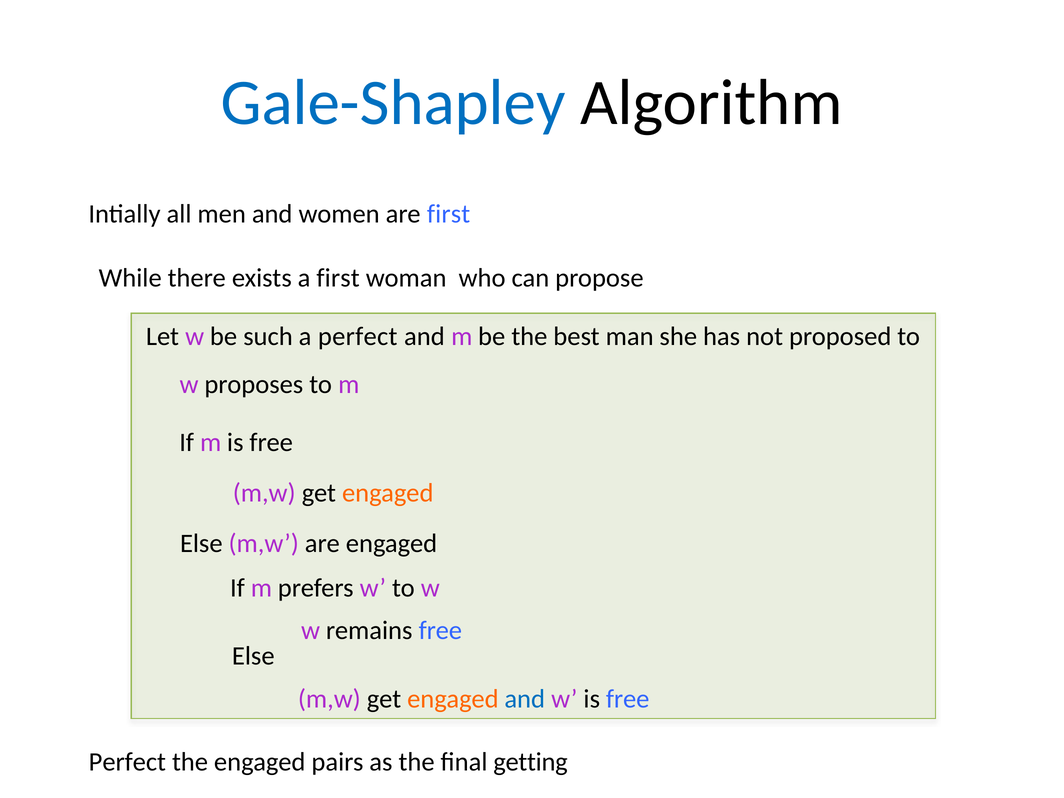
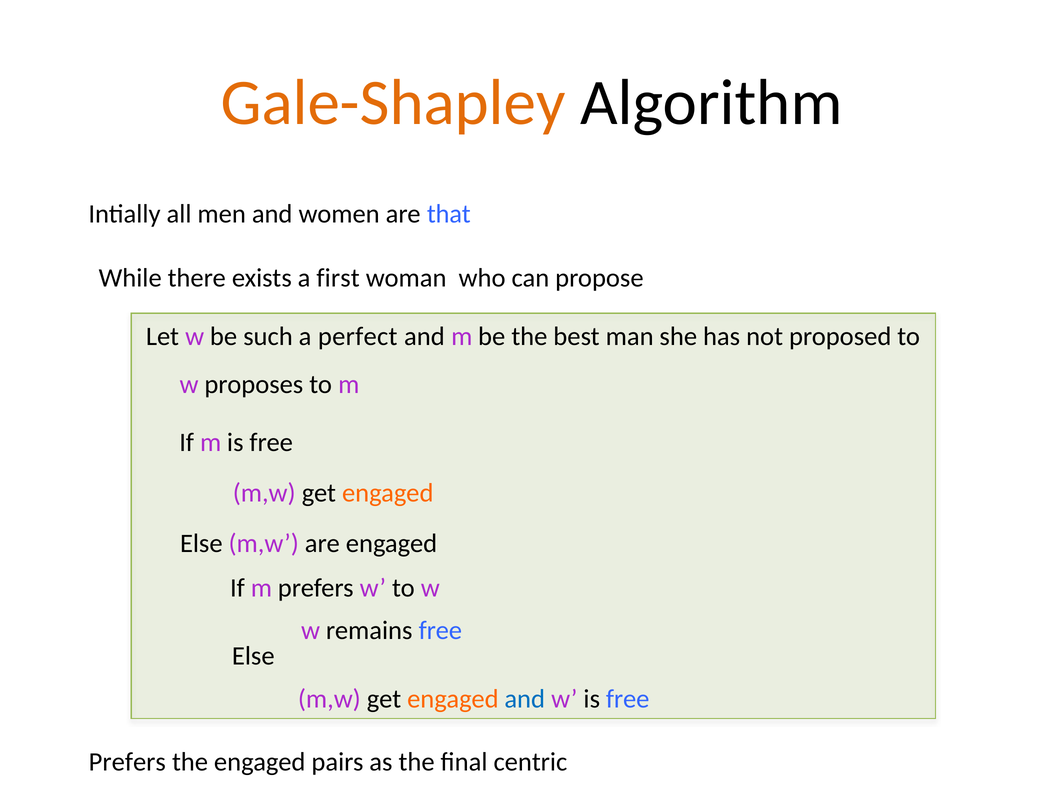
Gale-Shapley colour: blue -> orange
are first: first -> that
Perfect at (127, 762): Perfect -> Prefers
getting: getting -> centric
